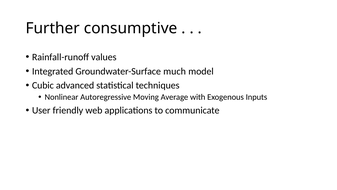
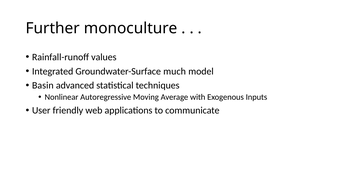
consumptive: consumptive -> monoculture
Cubic: Cubic -> Basin
